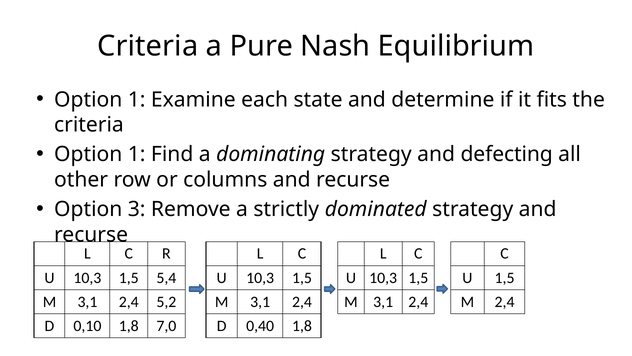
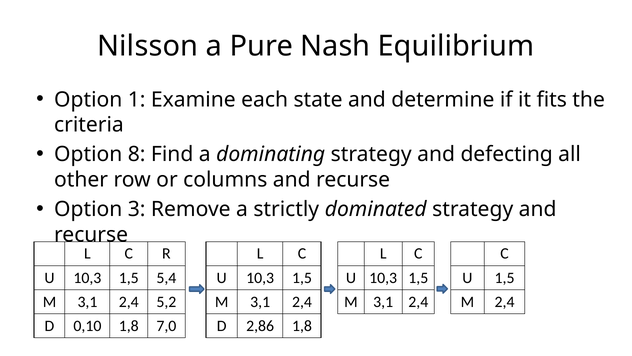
Criteria at (148, 46): Criteria -> Nilsson
1 at (137, 154): 1 -> 8
0,40: 0,40 -> 2,86
